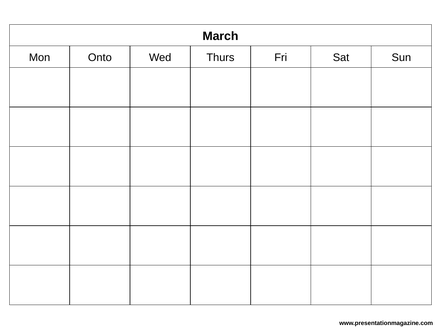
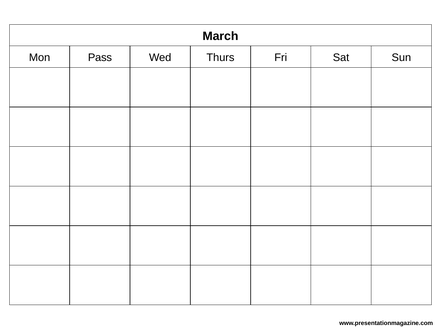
Onto: Onto -> Pass
